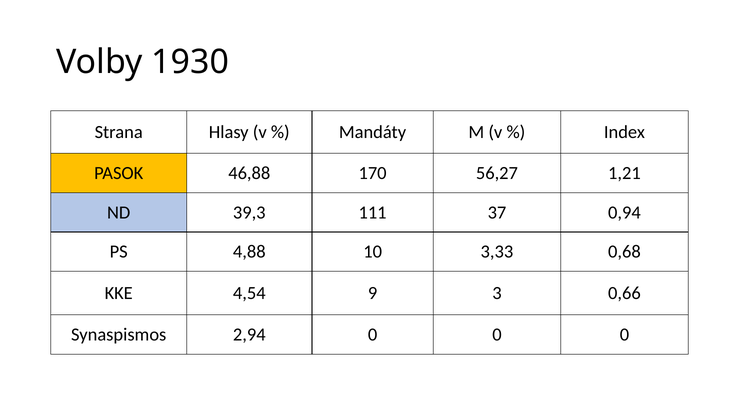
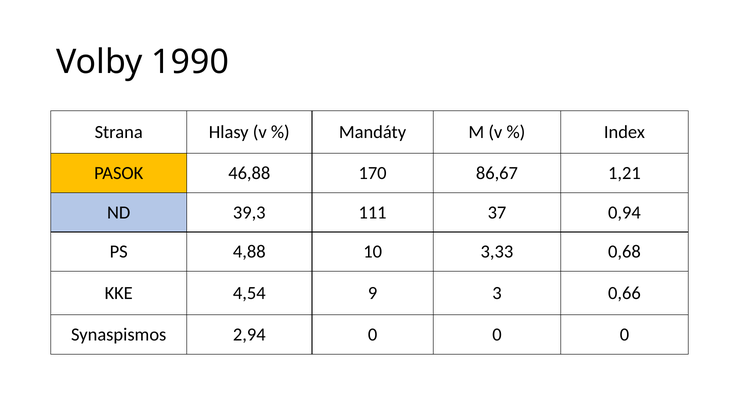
1930: 1930 -> 1990
56,27: 56,27 -> 86,67
